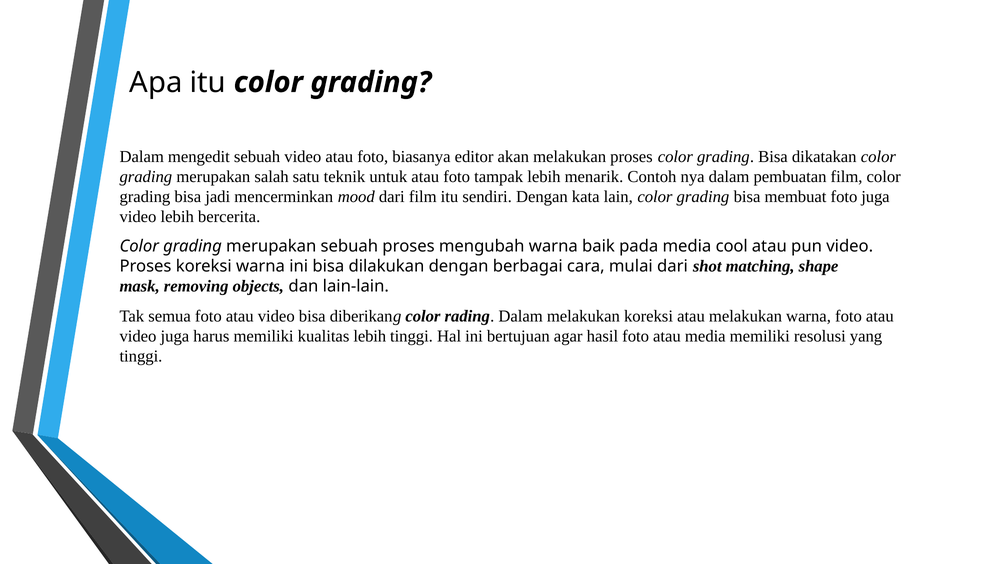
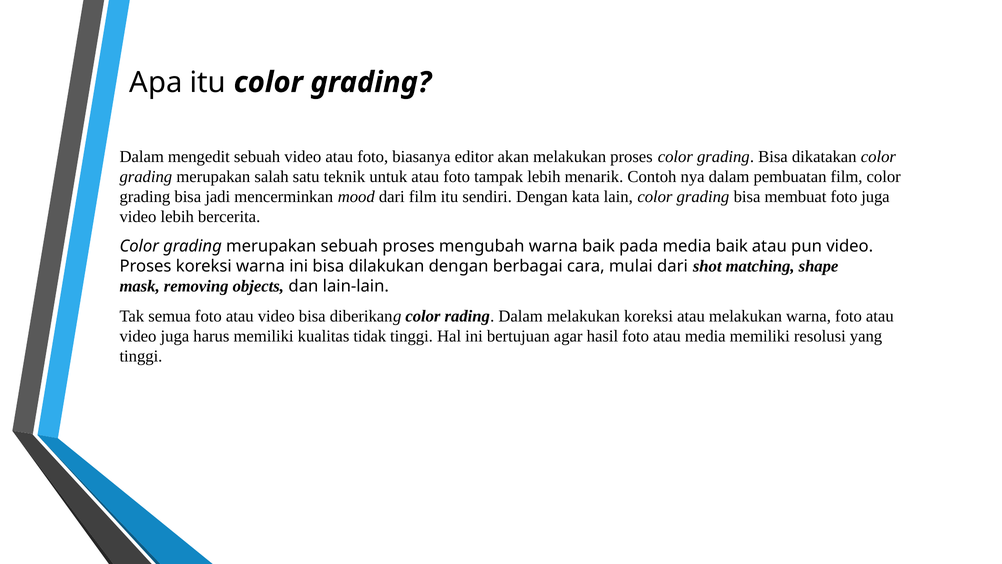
media cool: cool -> baik
kualitas lebih: lebih -> tidak
